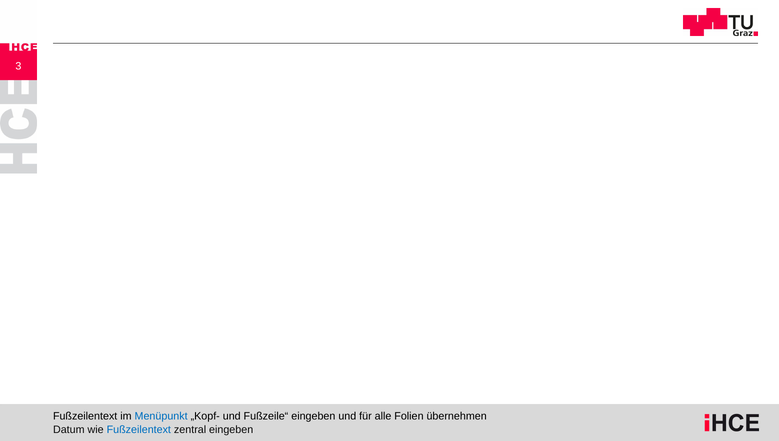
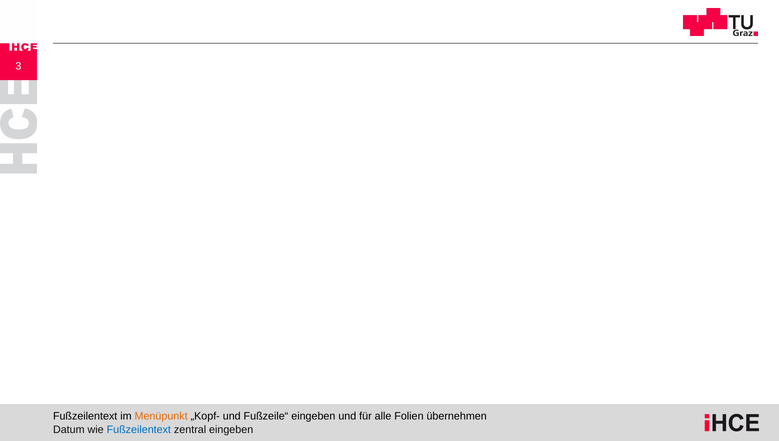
Menüpunkt colour: blue -> orange
